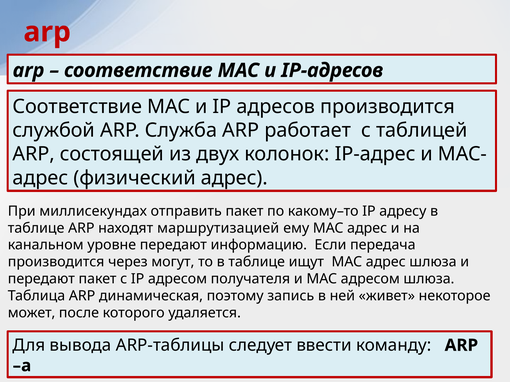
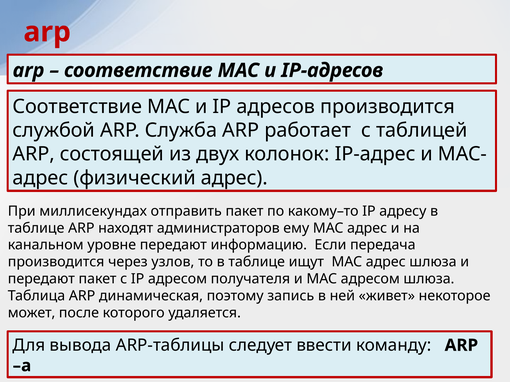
маршрутизацией: маршрутизацией -> администраторов
могут: могут -> узлов
